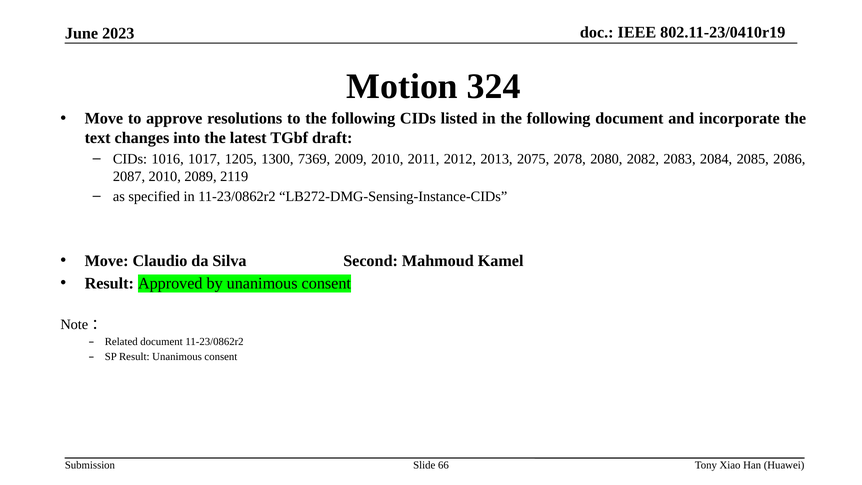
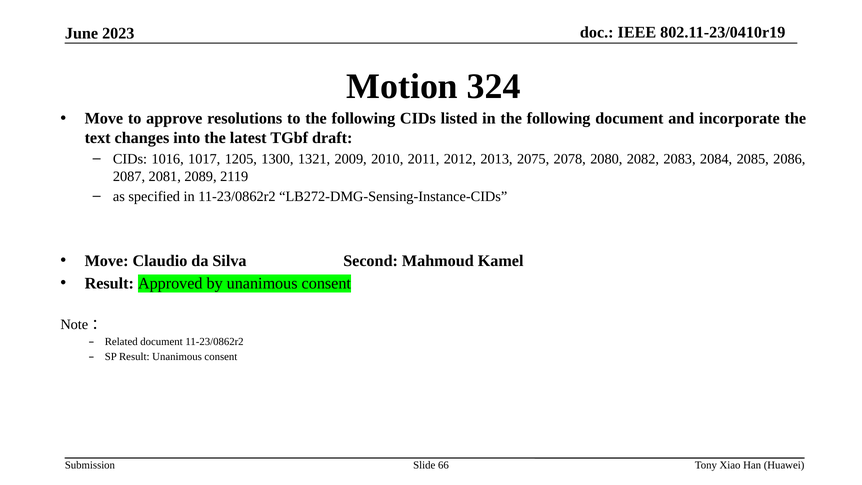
7369: 7369 -> 1321
2087 2010: 2010 -> 2081
